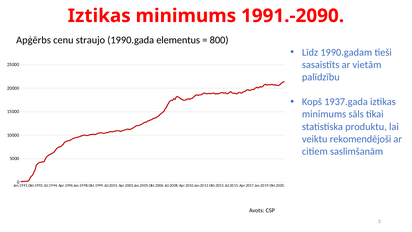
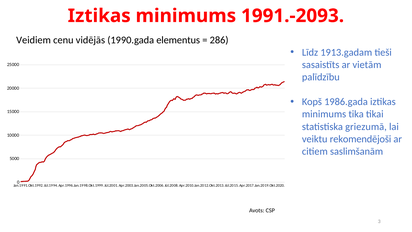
1991.-2090: 1991.-2090 -> 1991.-2093
Apģērbs: Apģērbs -> Veidiem
straujo: straujo -> vidējās
800: 800 -> 286
1990.gadam: 1990.gadam -> 1913.gadam
1937.gada: 1937.gada -> 1986.gada
sāls: sāls -> tika
produktu: produktu -> griezumā
